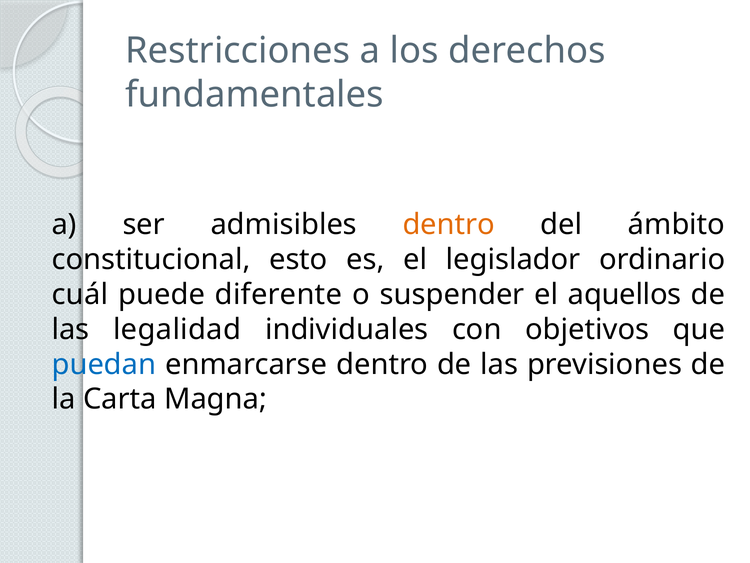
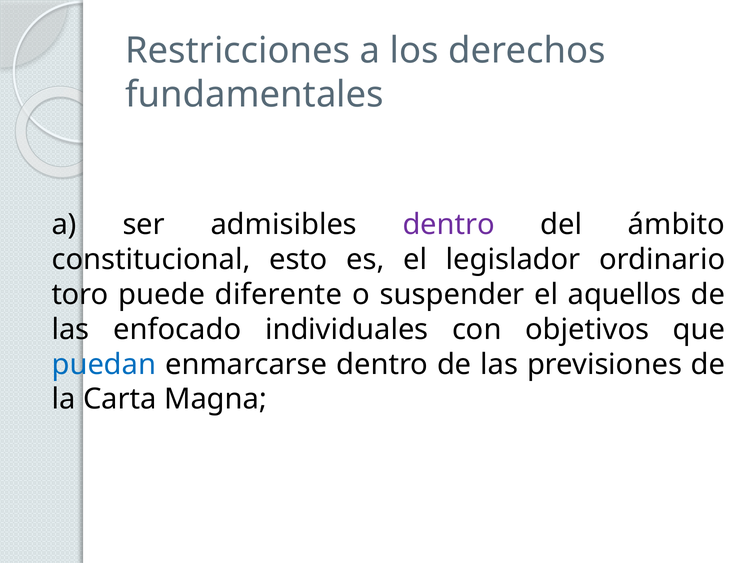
dentro at (449, 224) colour: orange -> purple
cuál: cuál -> toro
legalidad: legalidad -> enfocado
